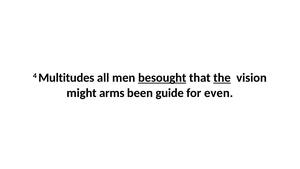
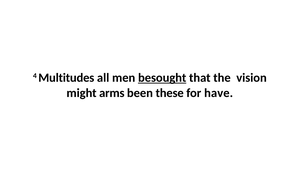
the underline: present -> none
guide: guide -> these
even: even -> have
